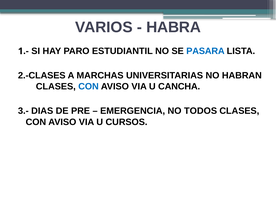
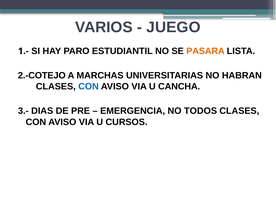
HABRA: HABRA -> JUEGO
PASARA colour: blue -> orange
2.-CLASES: 2.-CLASES -> 2.-COTEJO
